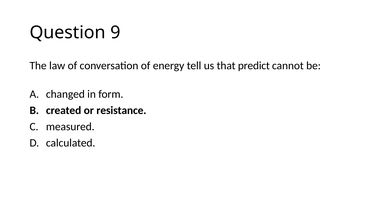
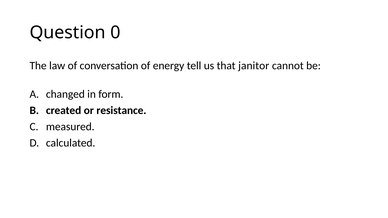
9: 9 -> 0
predict: predict -> janitor
